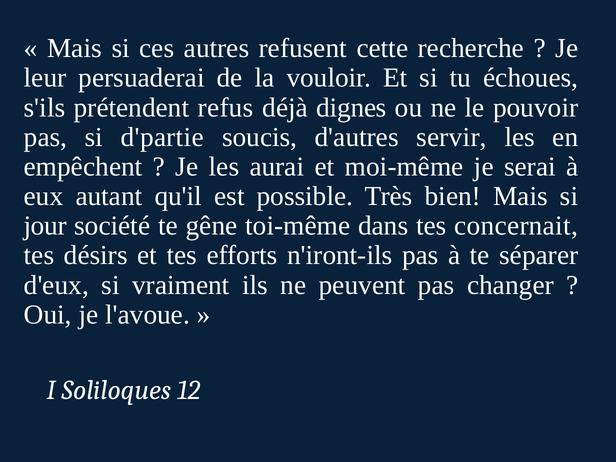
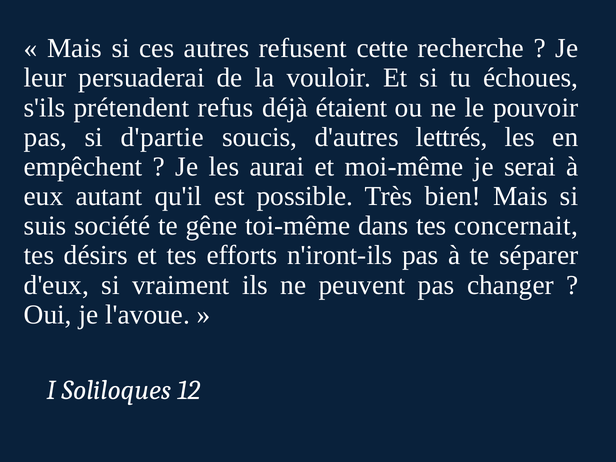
dignes: dignes -> étaient
servir: servir -> lettrés
jour: jour -> suis
